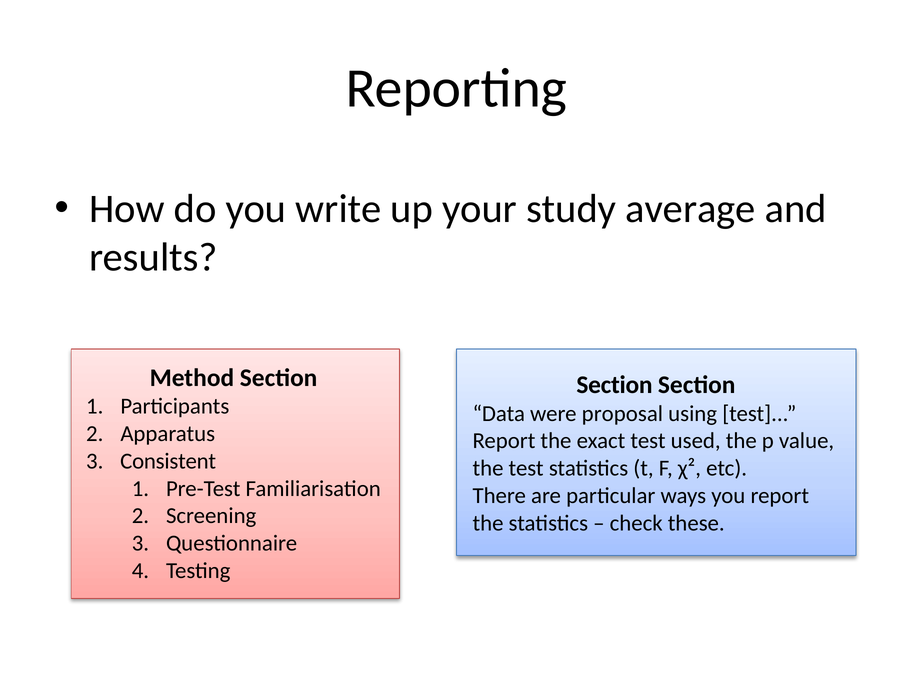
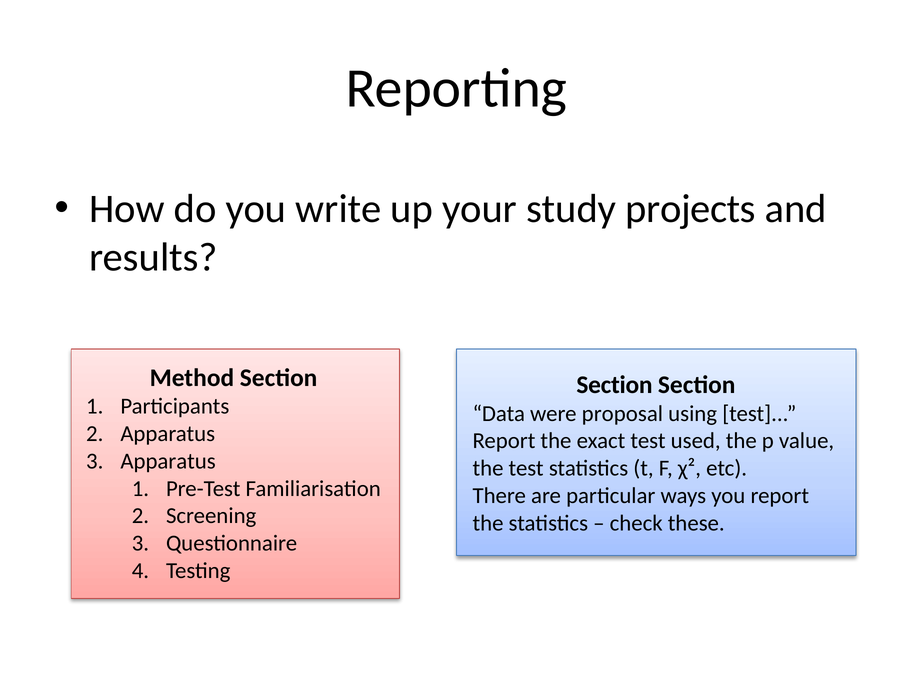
average: average -> projects
Consistent at (168, 462): Consistent -> Apparatus
